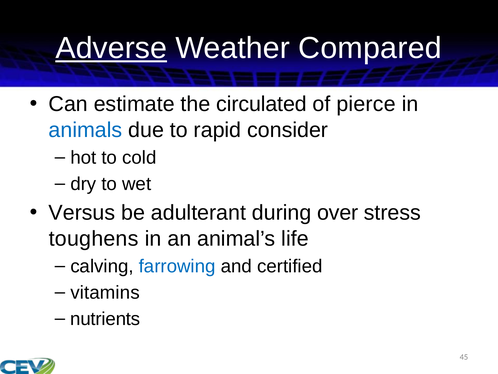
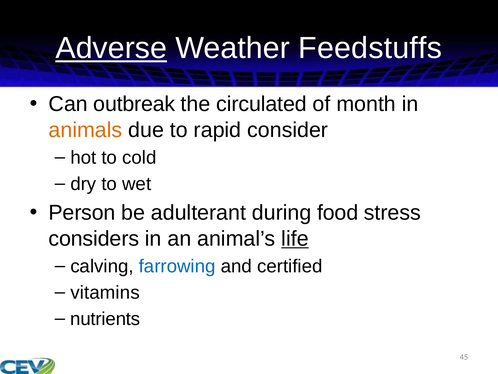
Compared: Compared -> Feedstuffs
estimate: estimate -> outbreak
pierce: pierce -> month
animals colour: blue -> orange
Versus: Versus -> Person
over: over -> food
toughens: toughens -> considers
life underline: none -> present
